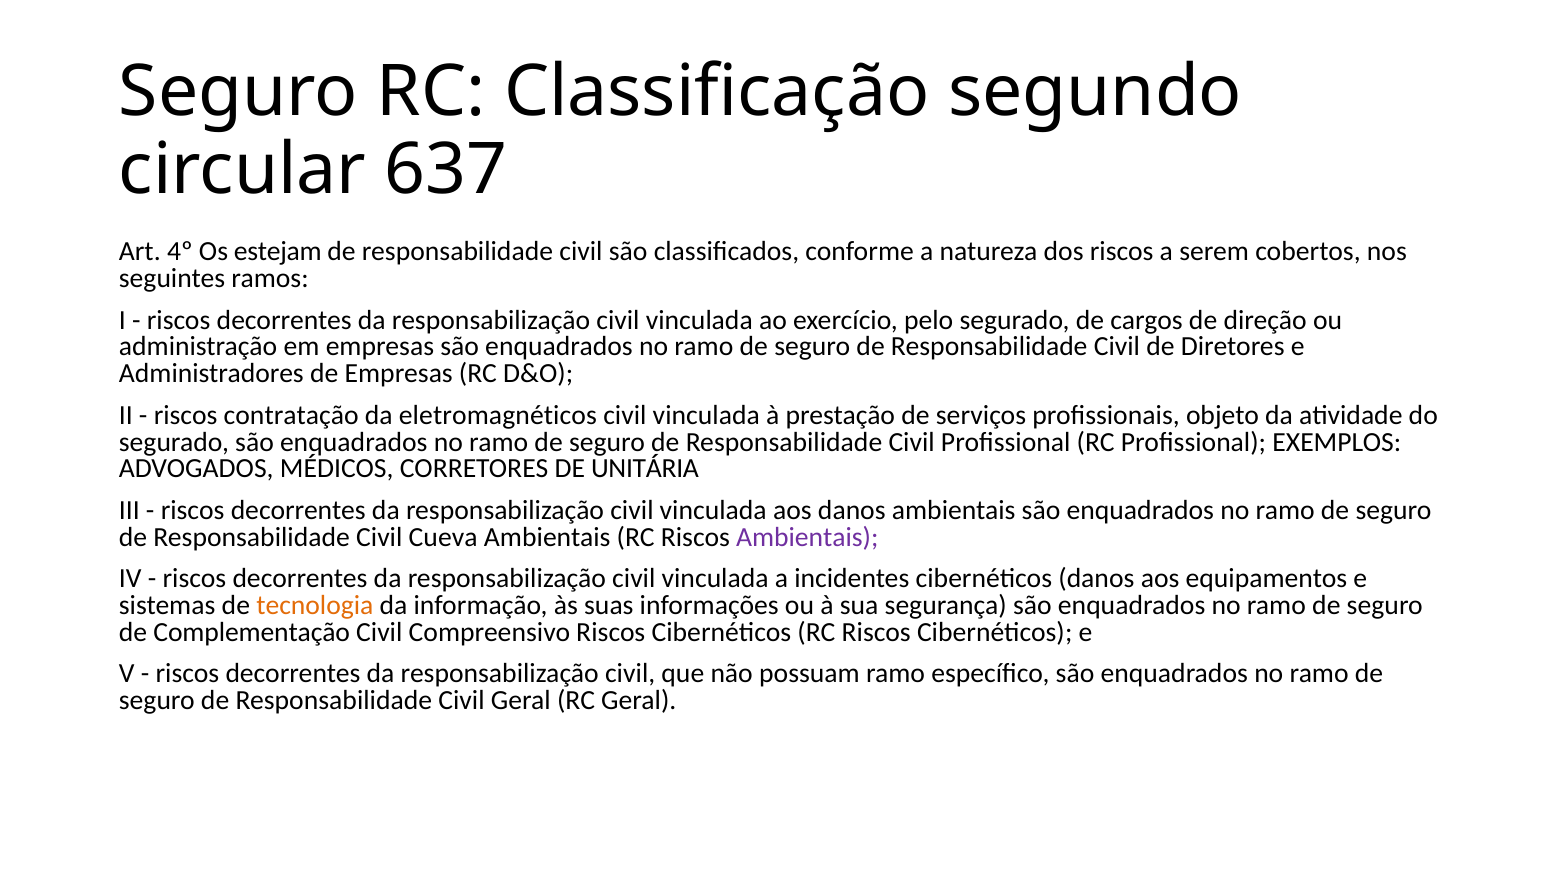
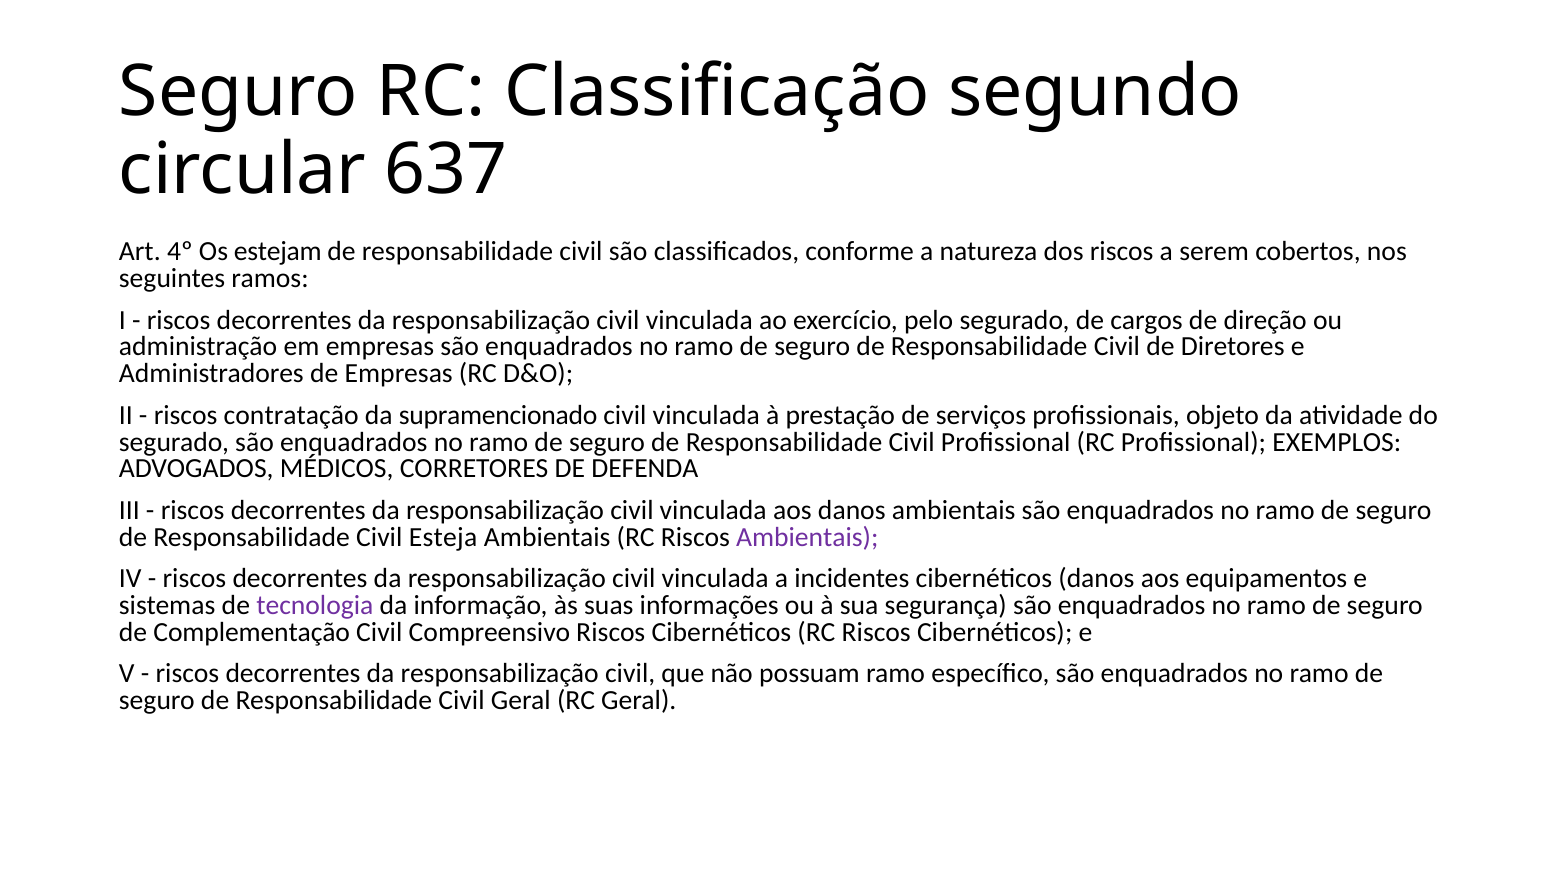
eletromagnéticos: eletromagnéticos -> supramencionado
UNITÁRIA: UNITÁRIA -> DEFENDA
Cueva: Cueva -> Esteja
tecnologia colour: orange -> purple
